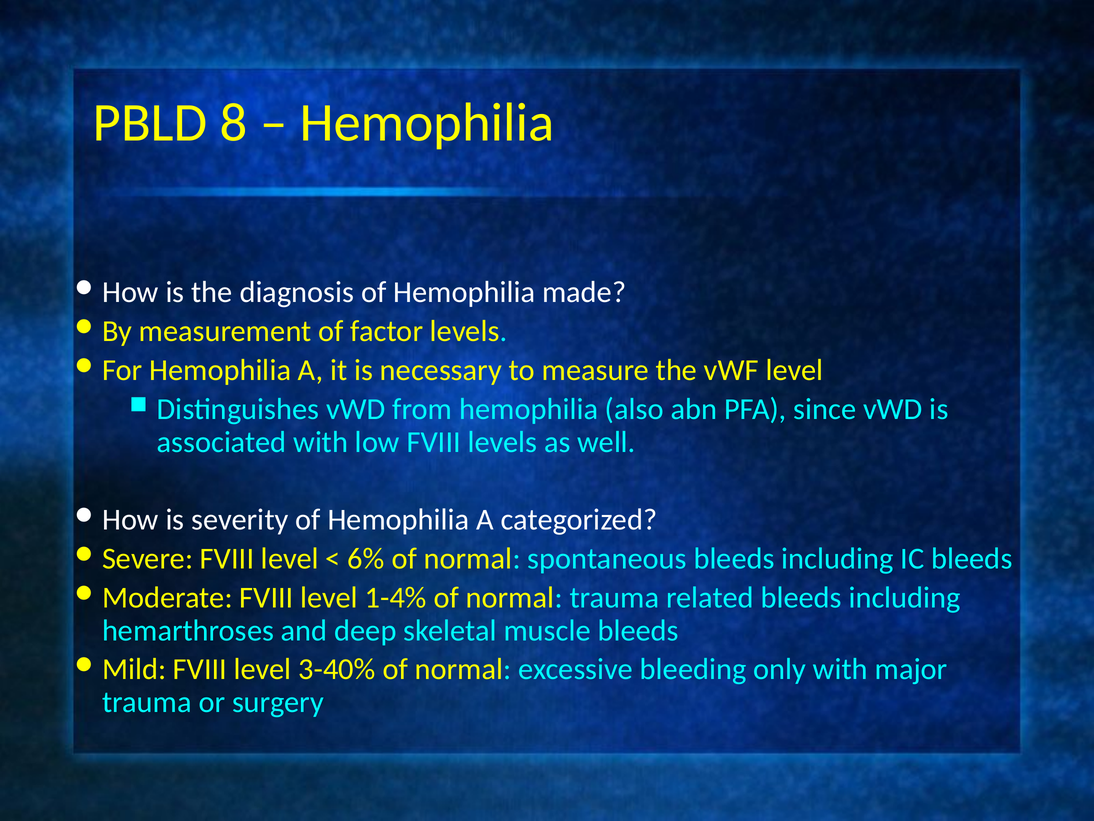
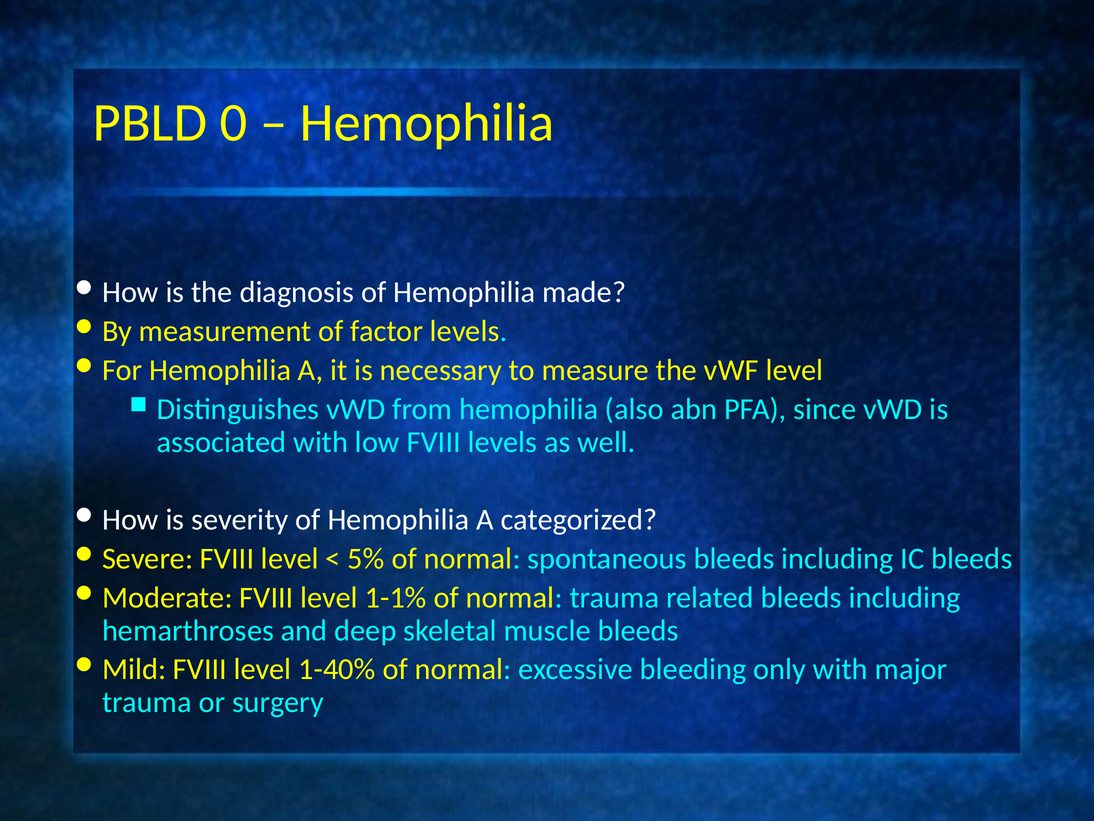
8: 8 -> 0
6%: 6% -> 5%
1-4%: 1-4% -> 1-1%
3-40%: 3-40% -> 1-40%
